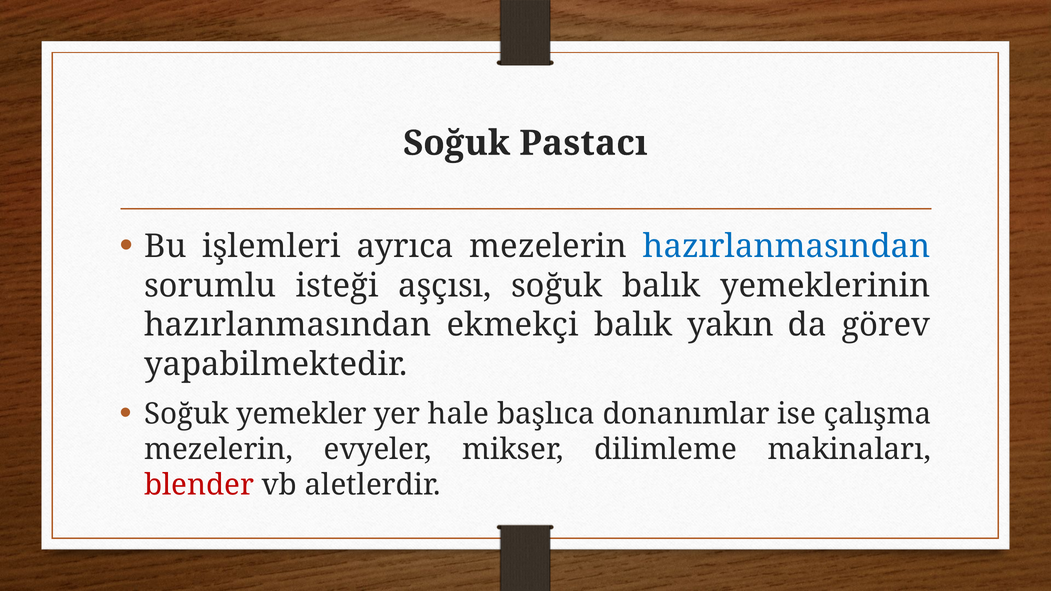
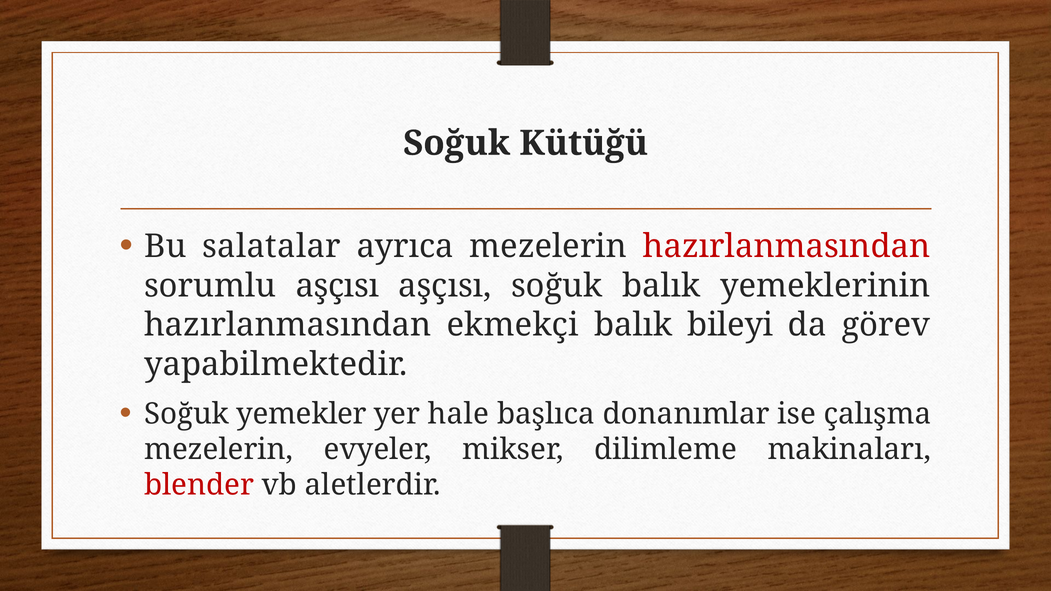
Pastacı: Pastacı -> Kütüğü
işlemleri: işlemleri -> salatalar
hazırlanmasından at (787, 246) colour: blue -> red
sorumlu isteği: isteği -> aşçısı
yakın: yakın -> bileyi
